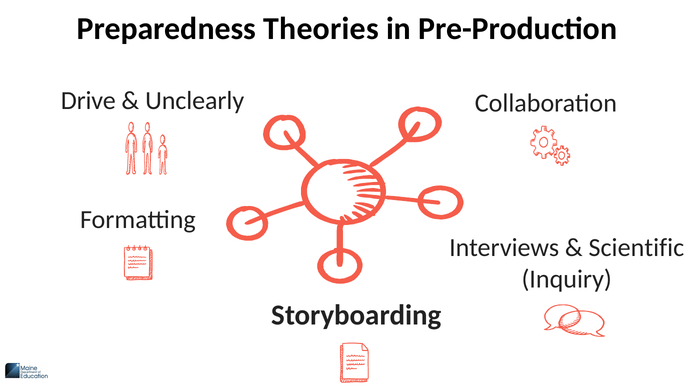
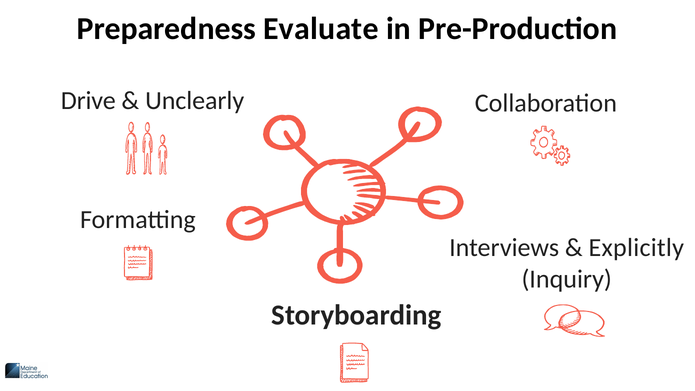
Theories: Theories -> Evaluate
Scientific: Scientific -> Explicitly
